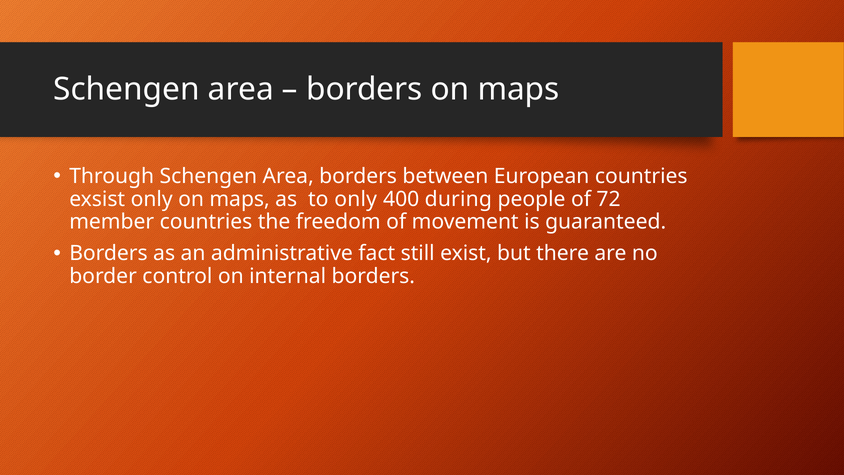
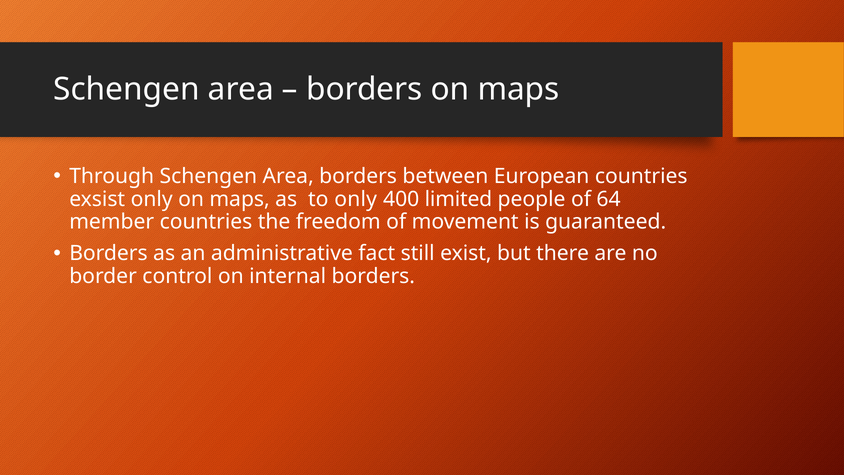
during: during -> limited
72: 72 -> 64
